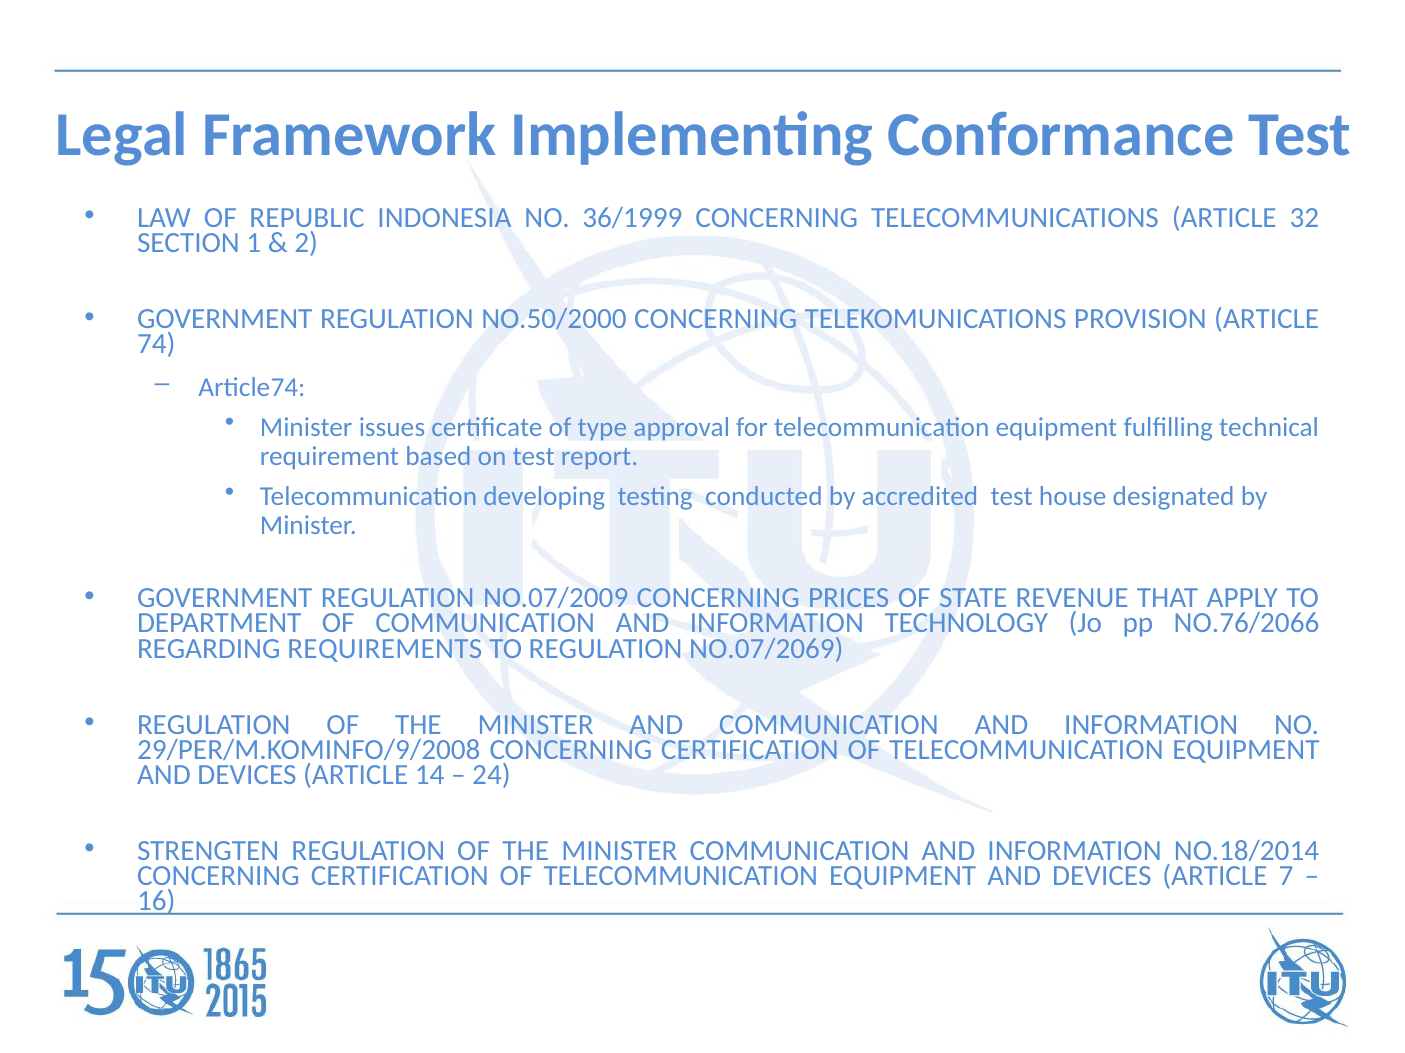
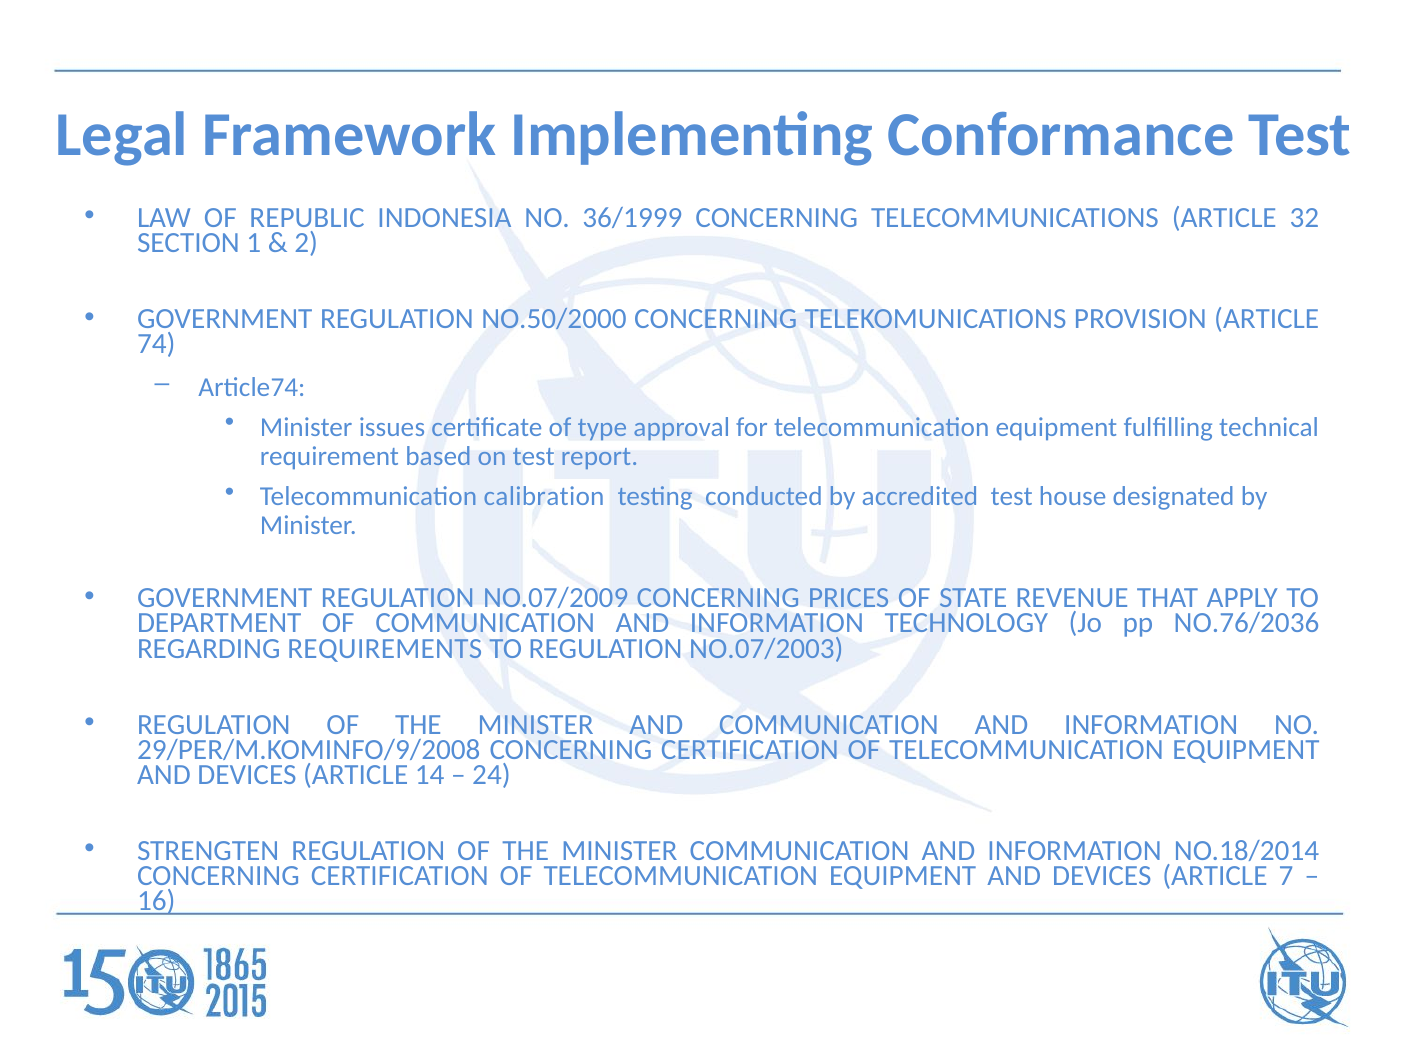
developing: developing -> calibration
NO.76/2066: NO.76/2066 -> NO.76/2036
NO.07/2069: NO.07/2069 -> NO.07/2003
